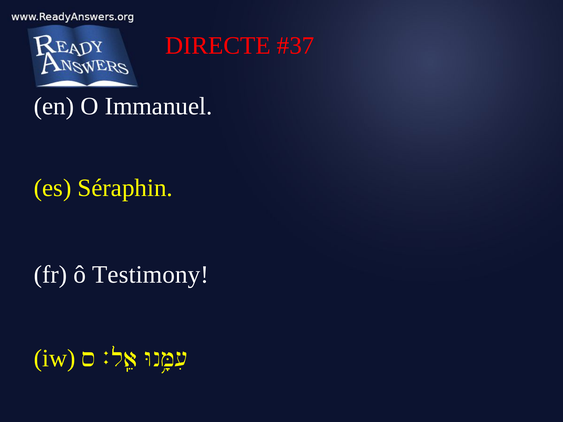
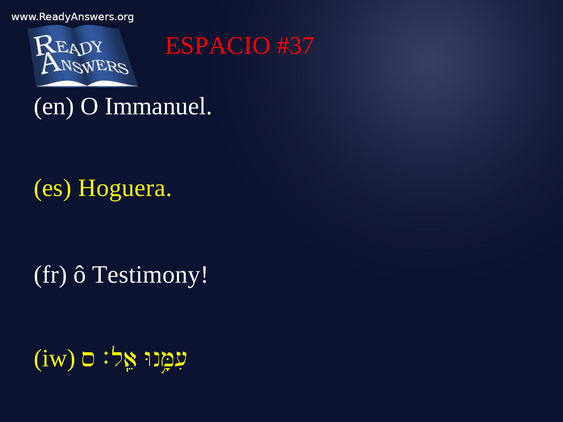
DIRECTE: DIRECTE -> ESPACIO
Séraphin: Séraphin -> Hoguera
